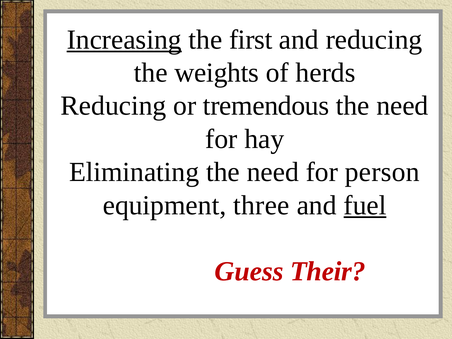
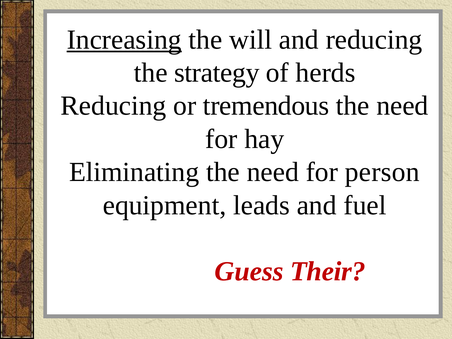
first: first -> will
weights: weights -> strategy
three: three -> leads
fuel underline: present -> none
